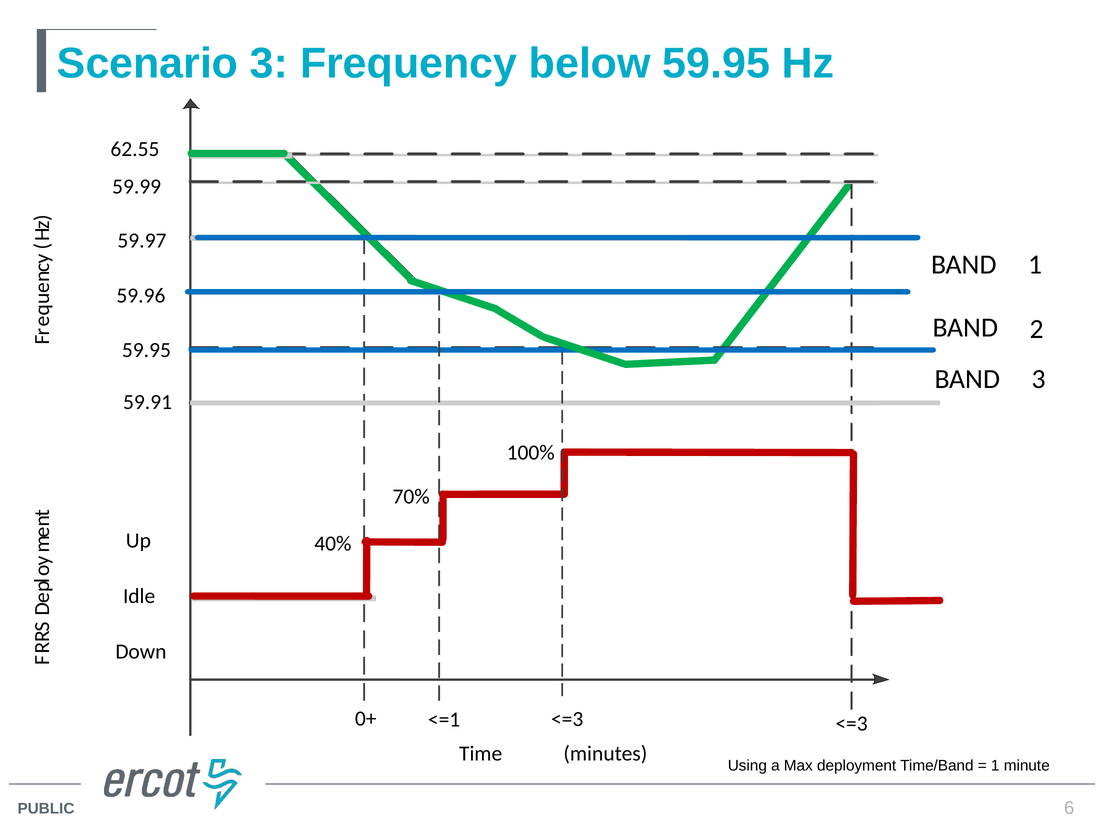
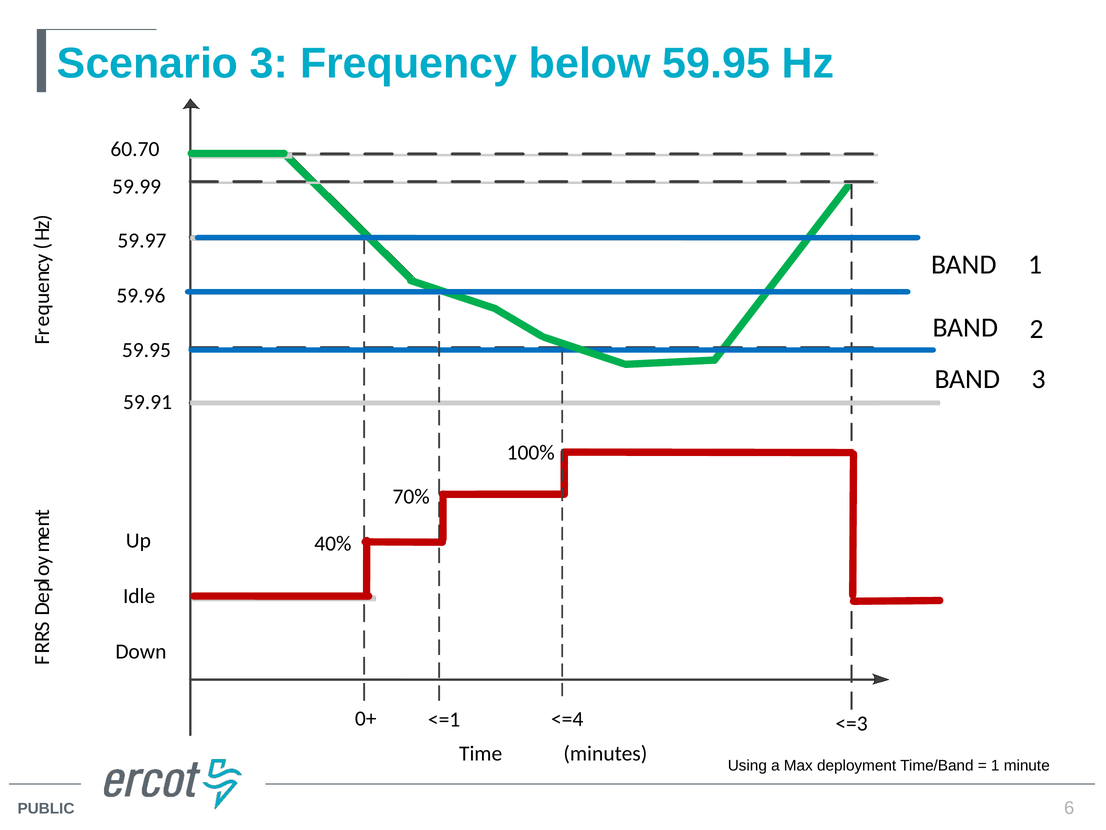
62.55: 62.55 -> 60.70
<=3 at (567, 719): <=3 -> <=4
